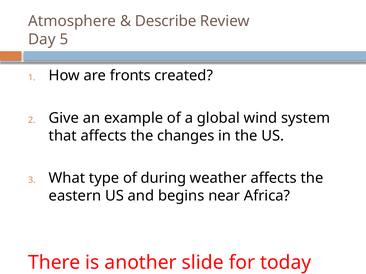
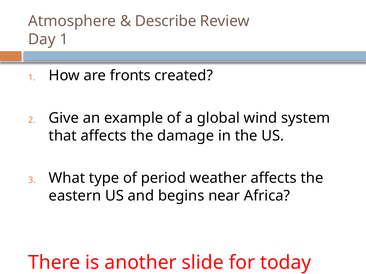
Day 5: 5 -> 1
changes: changes -> damage
during: during -> period
